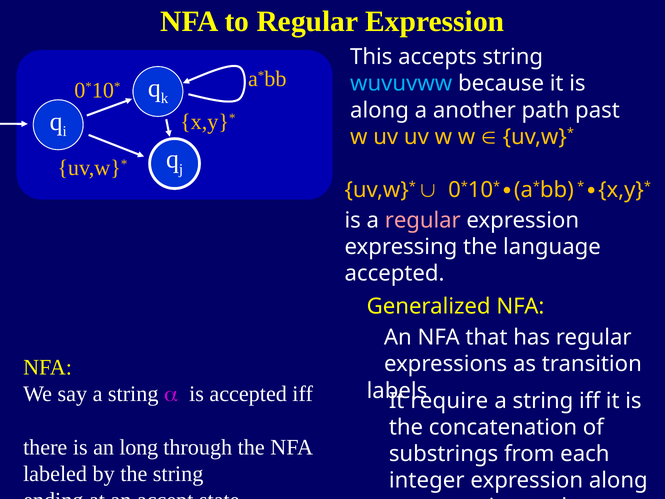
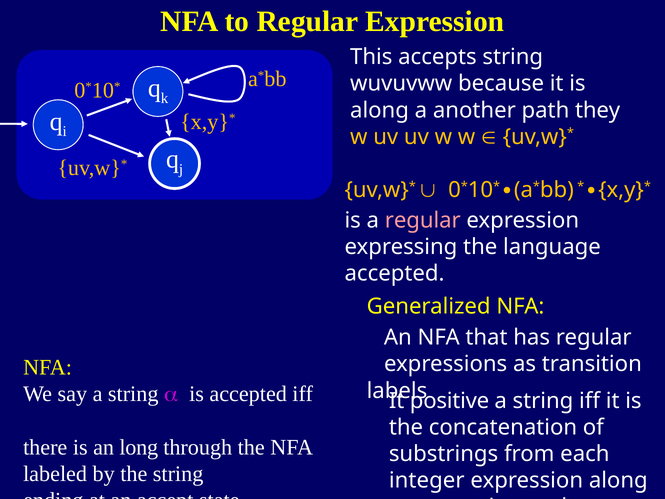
wuvuvww colour: light blue -> white
past: past -> they
require: require -> positive
